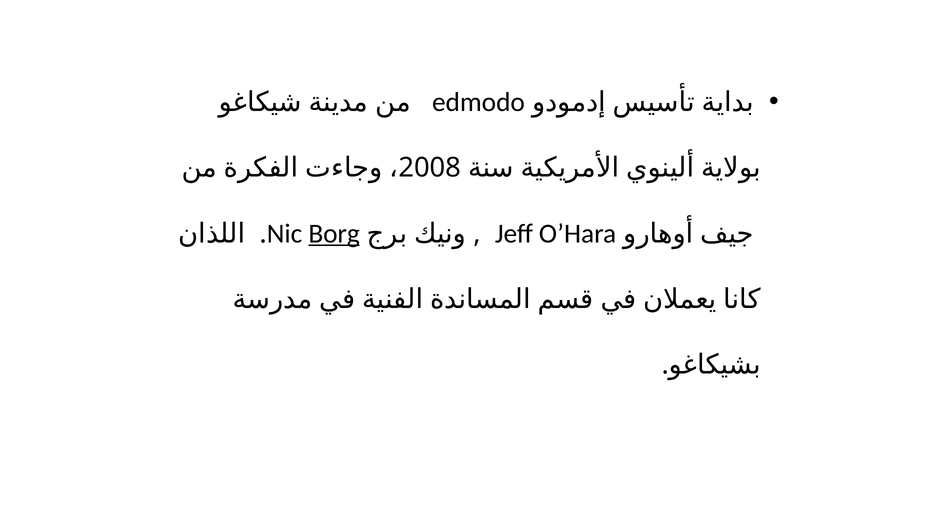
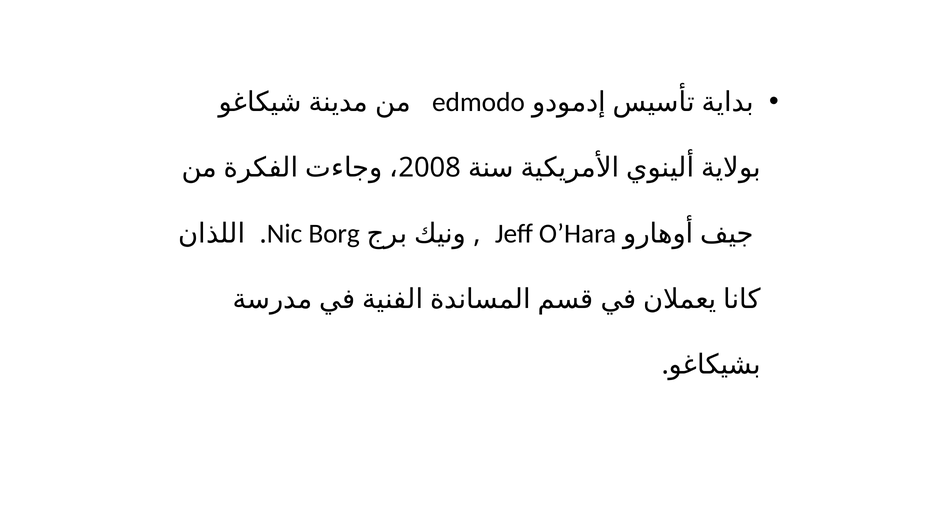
Borg underline: present -> none
